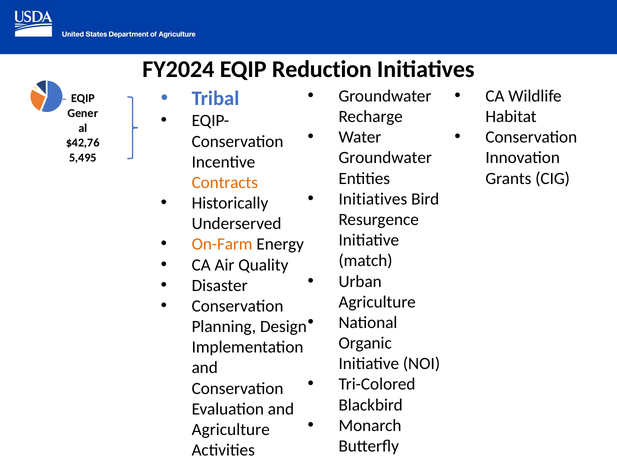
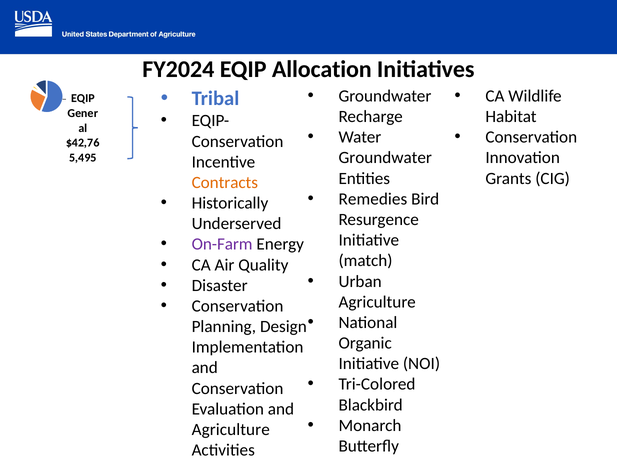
Reduction: Reduction -> Allocation
Initiatives at (373, 199): Initiatives -> Remedies
On-Farm colour: orange -> purple
